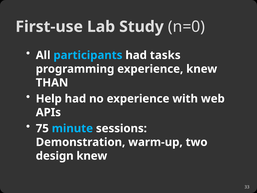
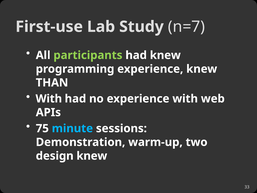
n=0: n=0 -> n=7
participants colour: light blue -> light green
had tasks: tasks -> knew
Help at (49, 99): Help -> With
